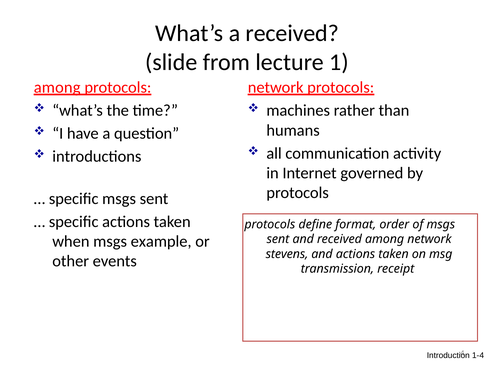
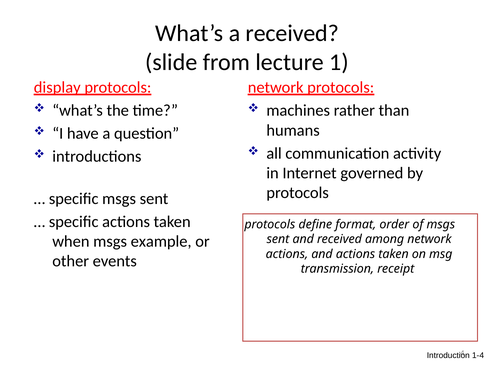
among at (57, 88): among -> display
stevens at (287, 254): stevens -> actions
